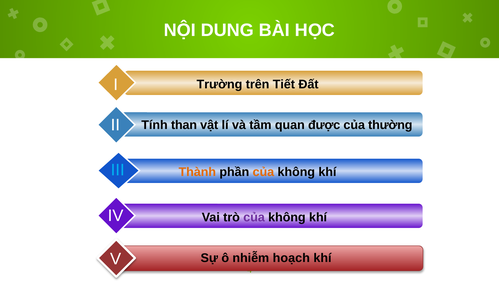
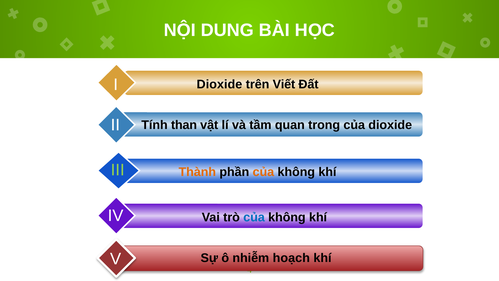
Trường at (219, 84): Trường -> Dioxide
Tiết: Tiết -> Viết
được: được -> trong
của thường: thường -> dioxide
III colour: light blue -> light green
của at (254, 217) colour: purple -> blue
